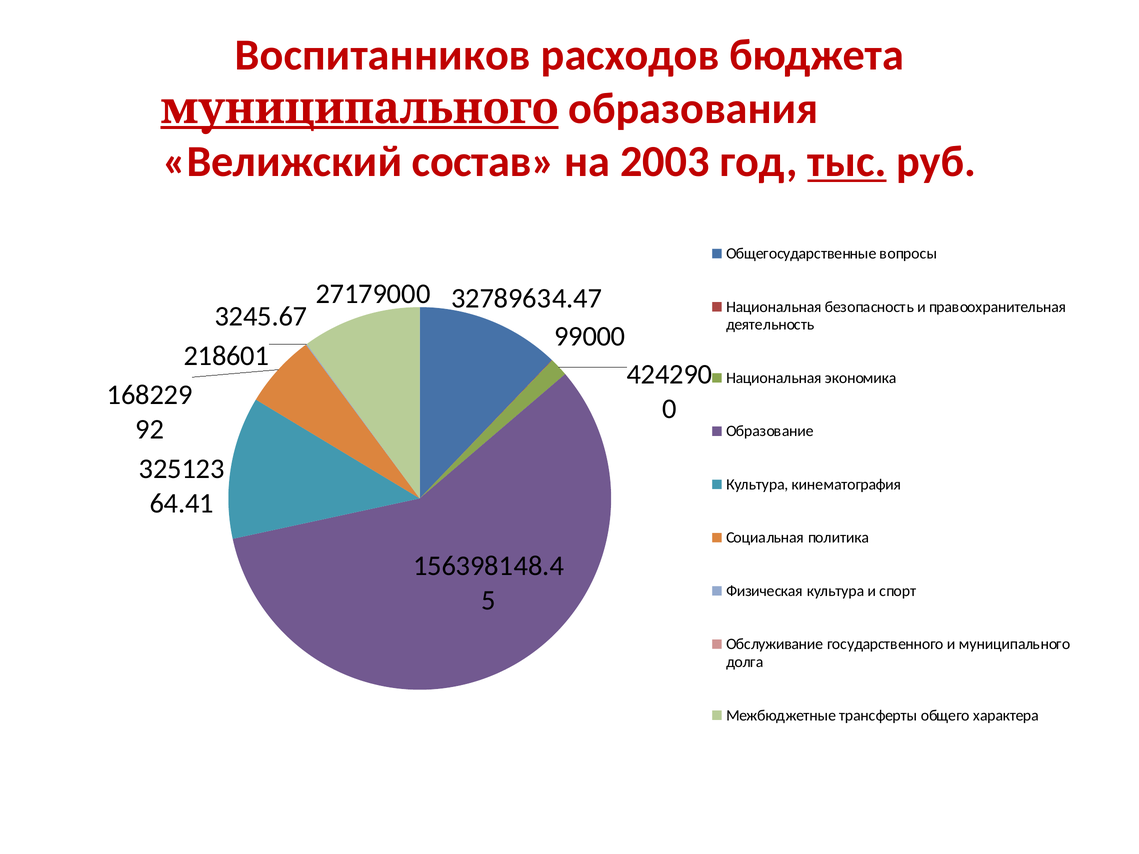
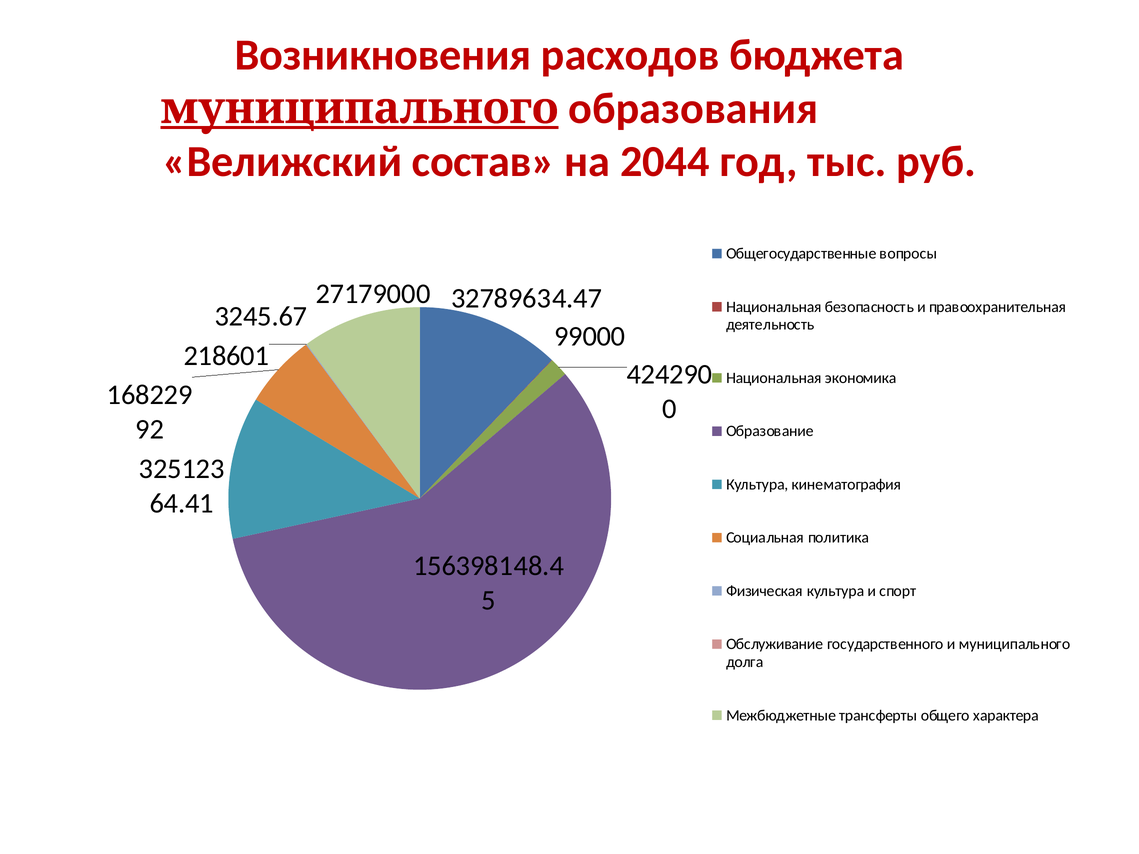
Воспитанников: Воспитанников -> Возникновения
2003: 2003 -> 2044
тыс underline: present -> none
